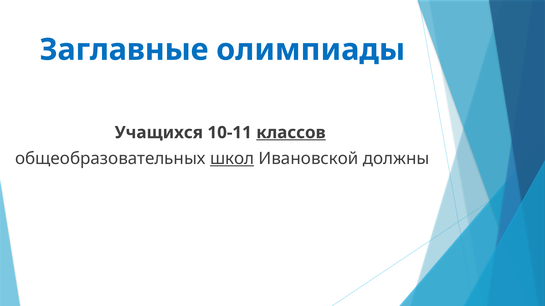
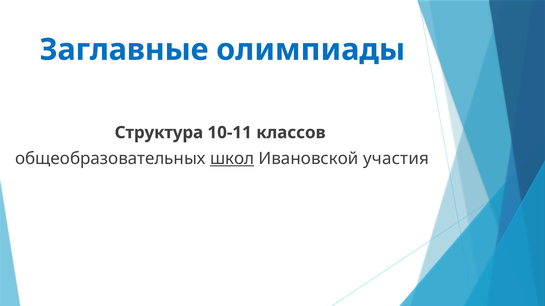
Учащихся: Учащихся -> Структура
классов underline: present -> none
должны: должны -> участия
